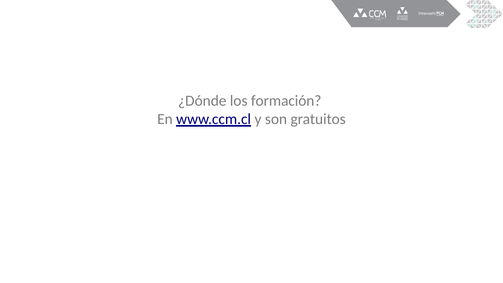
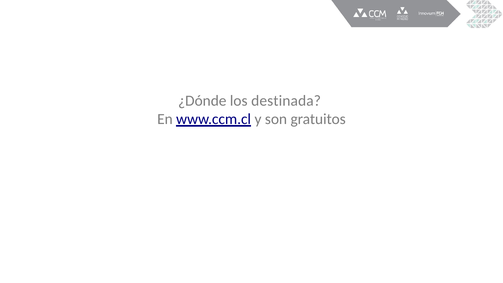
formación: formación -> destinada
